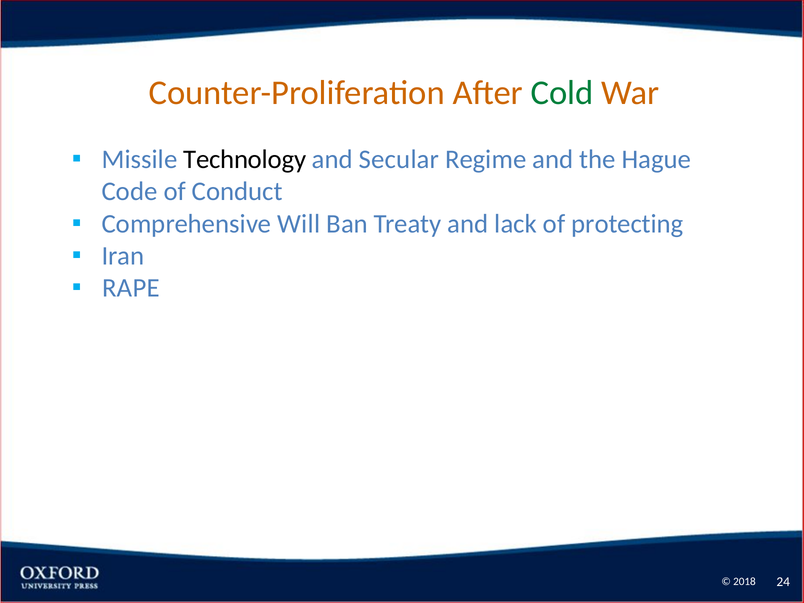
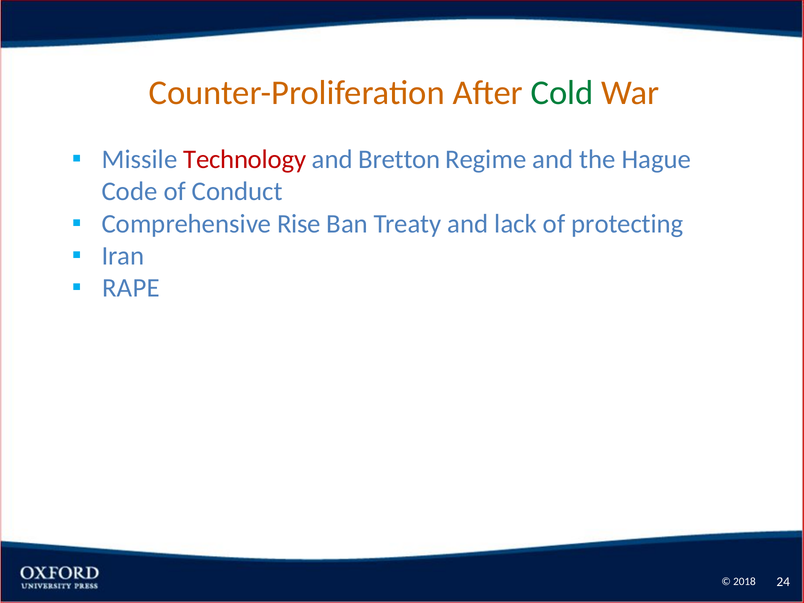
Technology colour: black -> red
Secular: Secular -> Bretton
Will: Will -> Rise
